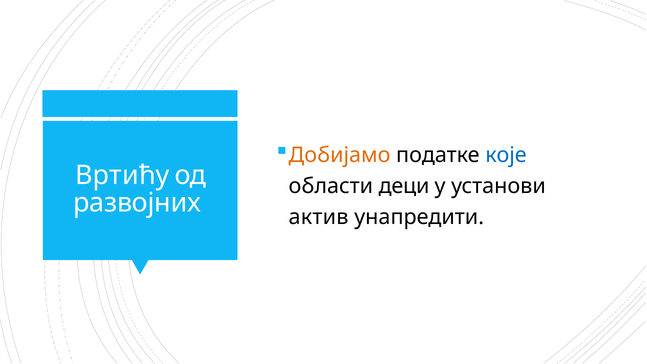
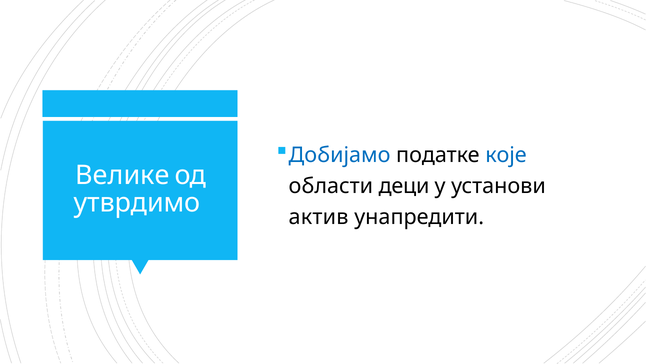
Добијамо colour: orange -> blue
Вртићу: Вртићу -> Велике
развојних: развојних -> утврдимо
